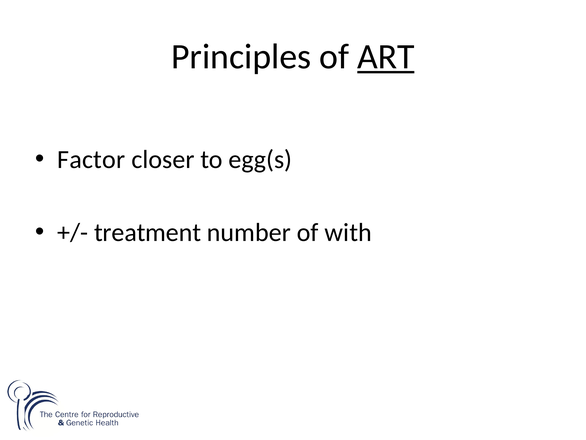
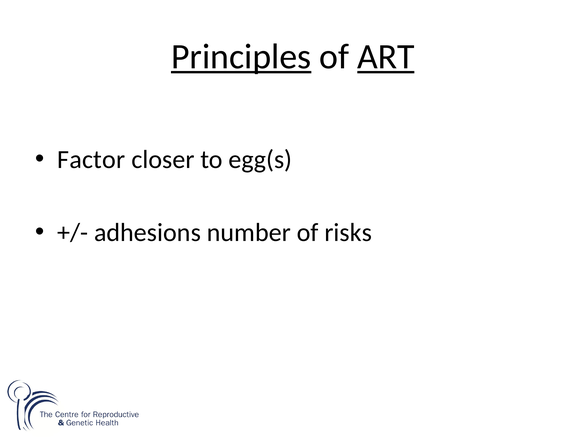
Principles underline: none -> present
treatment: treatment -> adhesions
with: with -> risks
